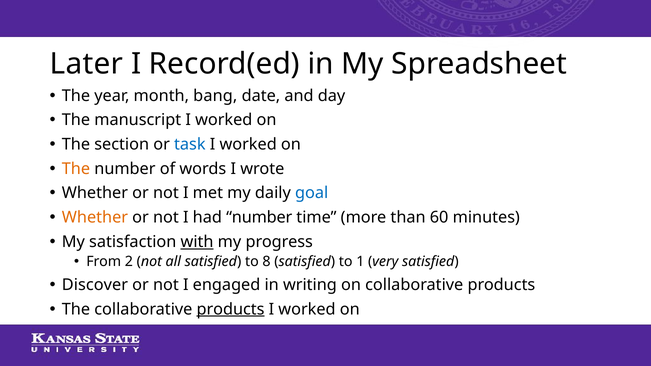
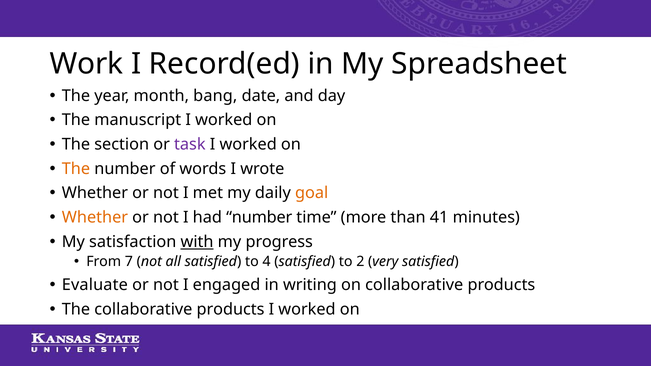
Later: Later -> Work
task colour: blue -> purple
goal colour: blue -> orange
60: 60 -> 41
2: 2 -> 7
8: 8 -> 4
1: 1 -> 2
Discover: Discover -> Evaluate
products at (231, 309) underline: present -> none
